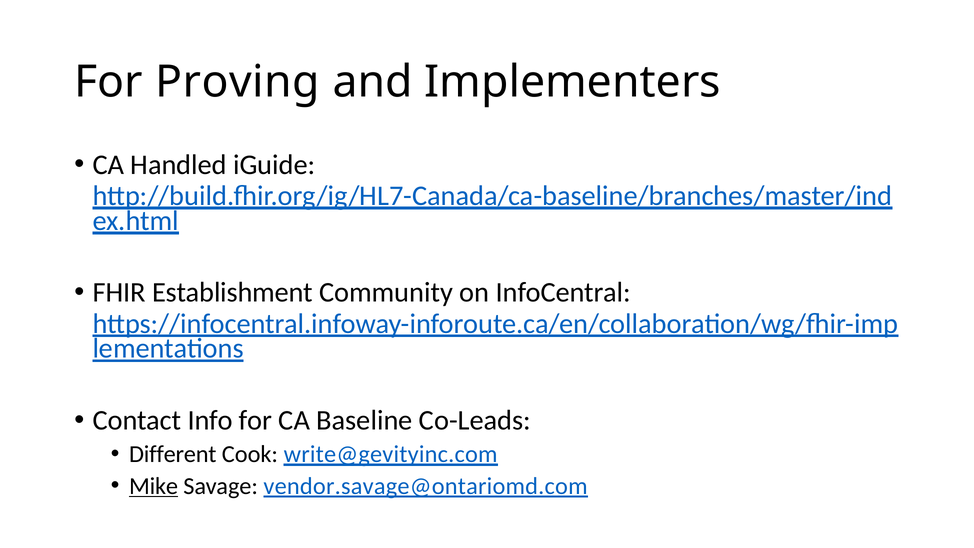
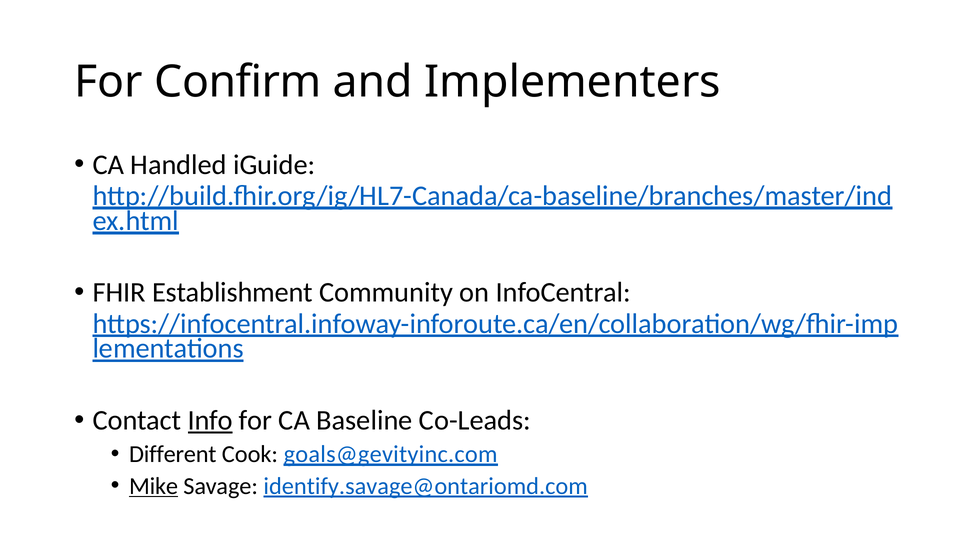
Proving: Proving -> Confirm
Info underline: none -> present
write@gevityinc.com: write@gevityinc.com -> goals@gevityinc.com
vendor.savage@ontariomd.com: vendor.savage@ontariomd.com -> identify.savage@ontariomd.com
